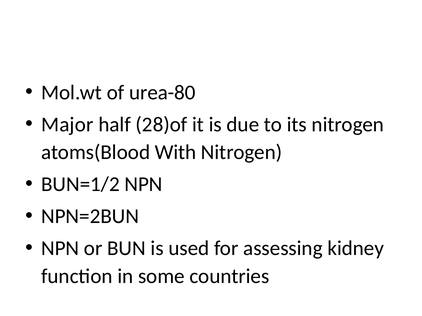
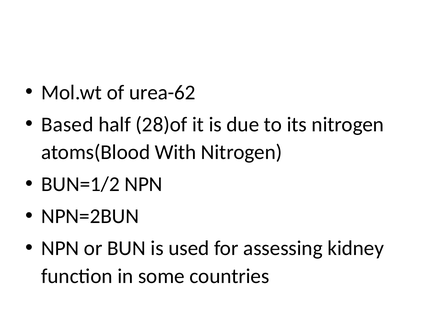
urea-80: urea-80 -> urea-62
Major: Major -> Based
